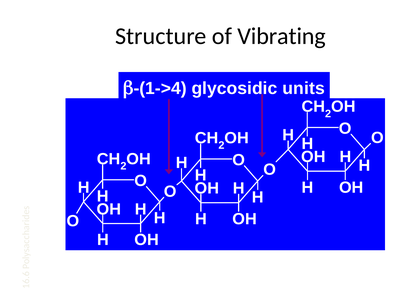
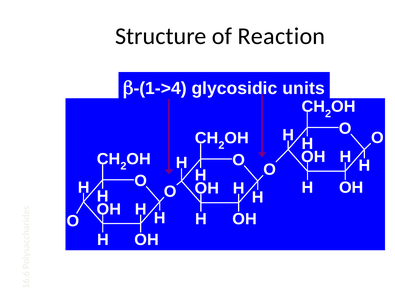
Vibrating: Vibrating -> Reaction
